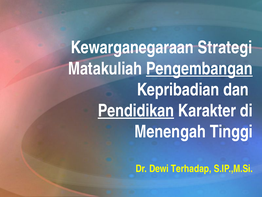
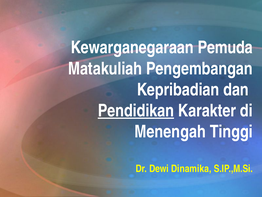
Strategi: Strategi -> Pemuda
Pengembangan underline: present -> none
Terhadap: Terhadap -> Dinamika
